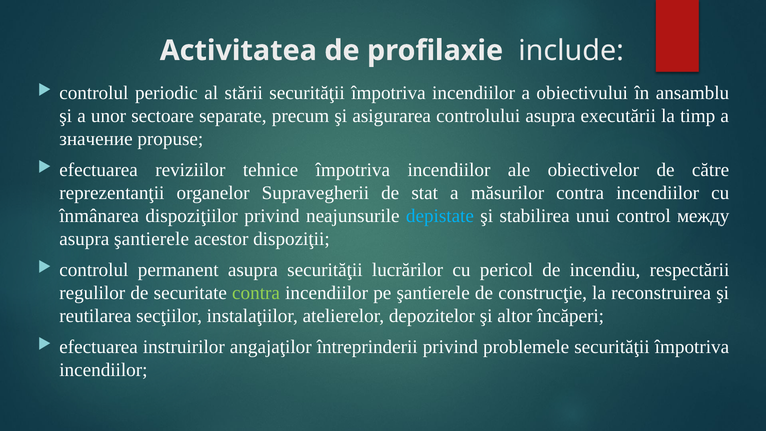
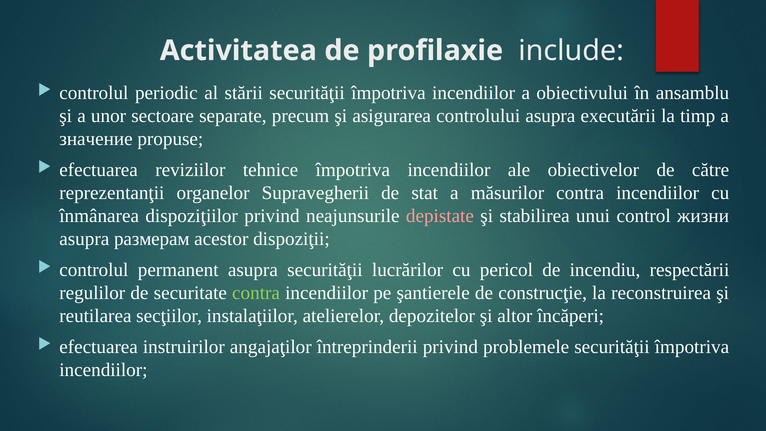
depistate colour: light blue -> pink
между: между -> жизни
asupra şantierele: şantierele -> размерам
